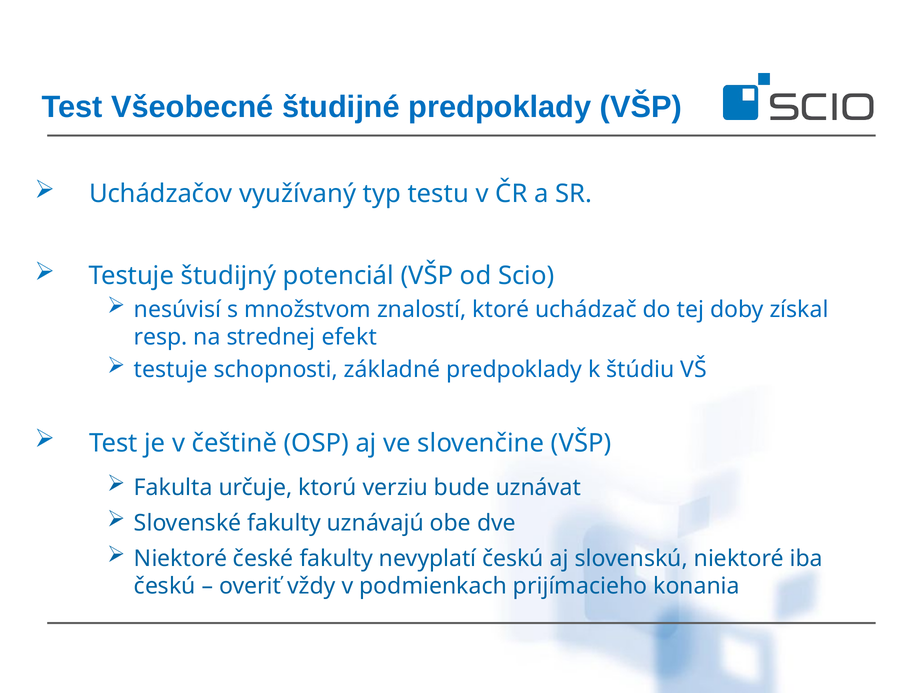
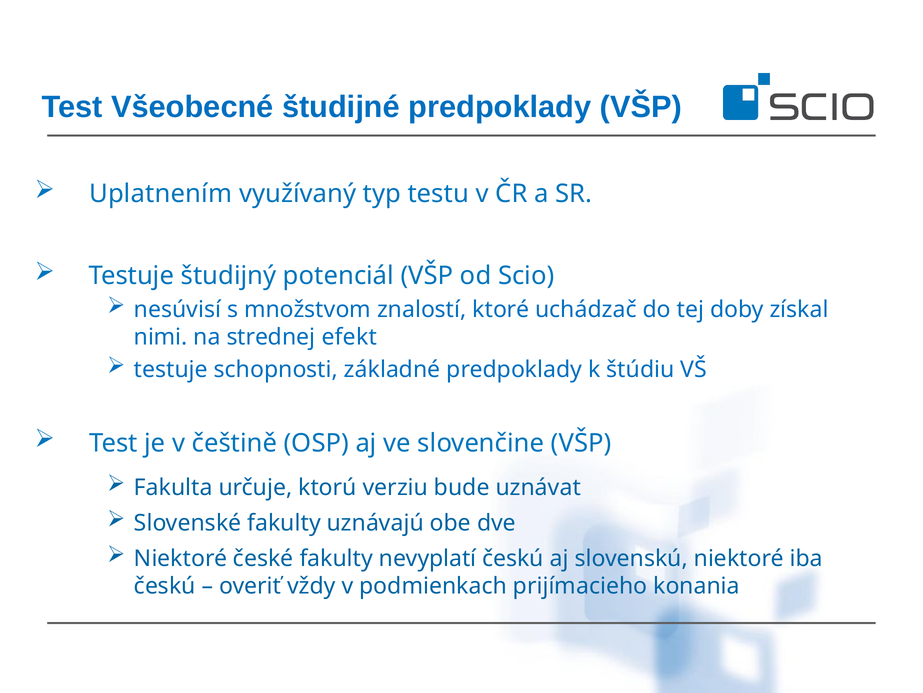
Uchádzačov: Uchádzačov -> Uplatnením
resp: resp -> nimi
